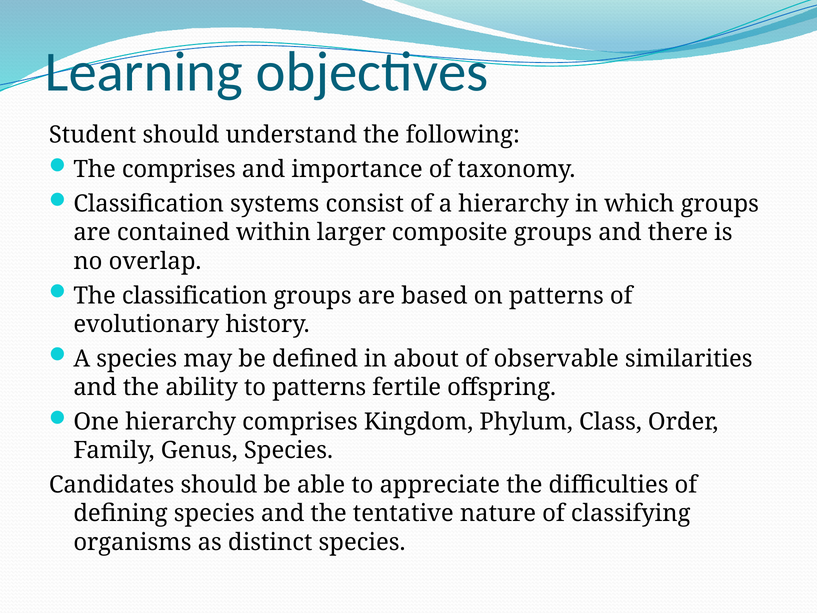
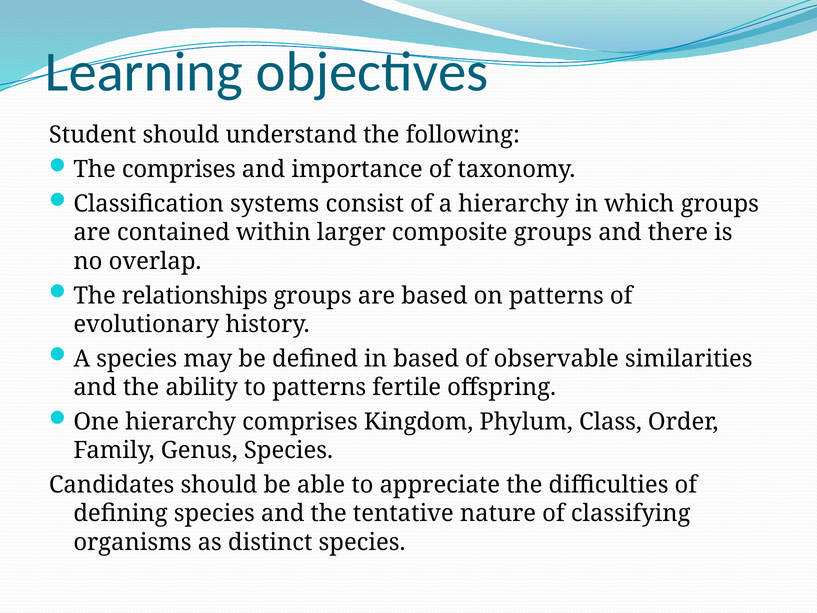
The classification: classification -> relationships
in about: about -> based
